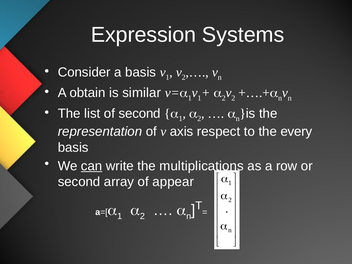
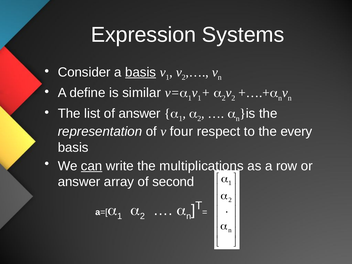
basis at (141, 72) underline: none -> present
obtain: obtain -> define
of second: second -> answer
axis: axis -> four
second at (79, 182): second -> answer
appear: appear -> second
